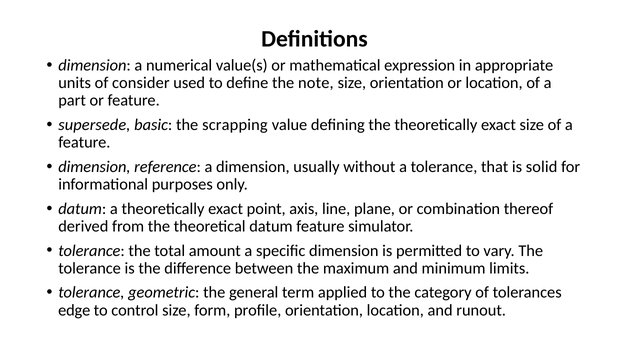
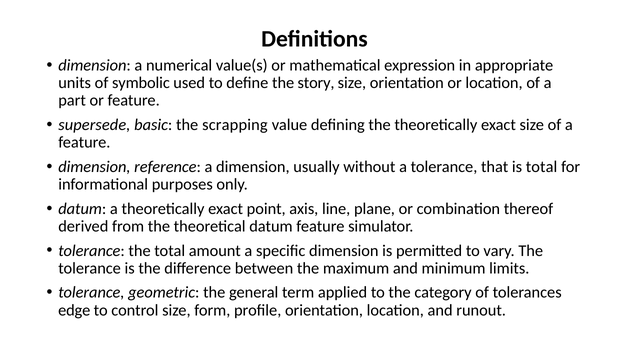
consider: consider -> symbolic
note: note -> story
is solid: solid -> total
